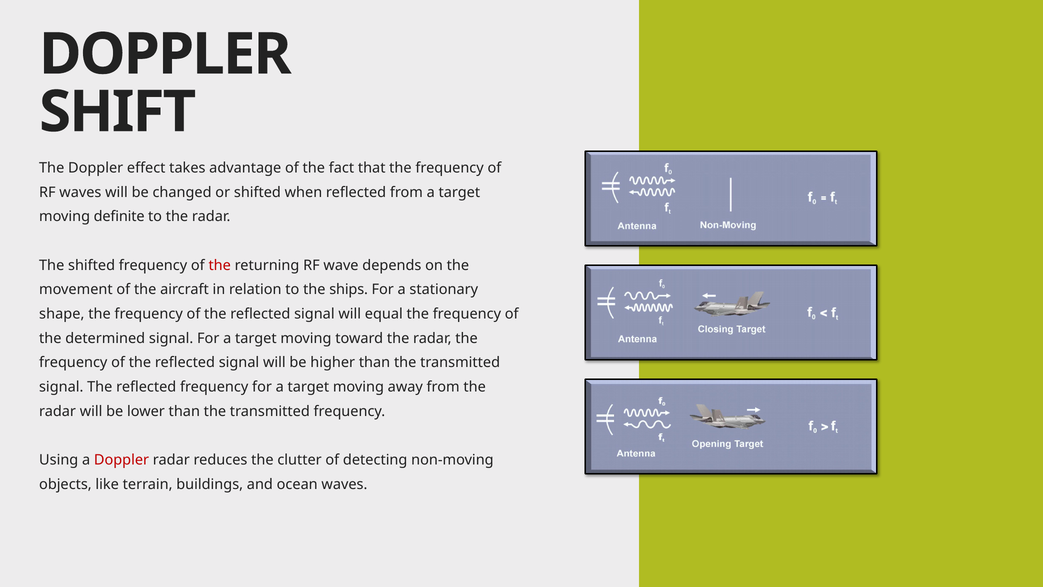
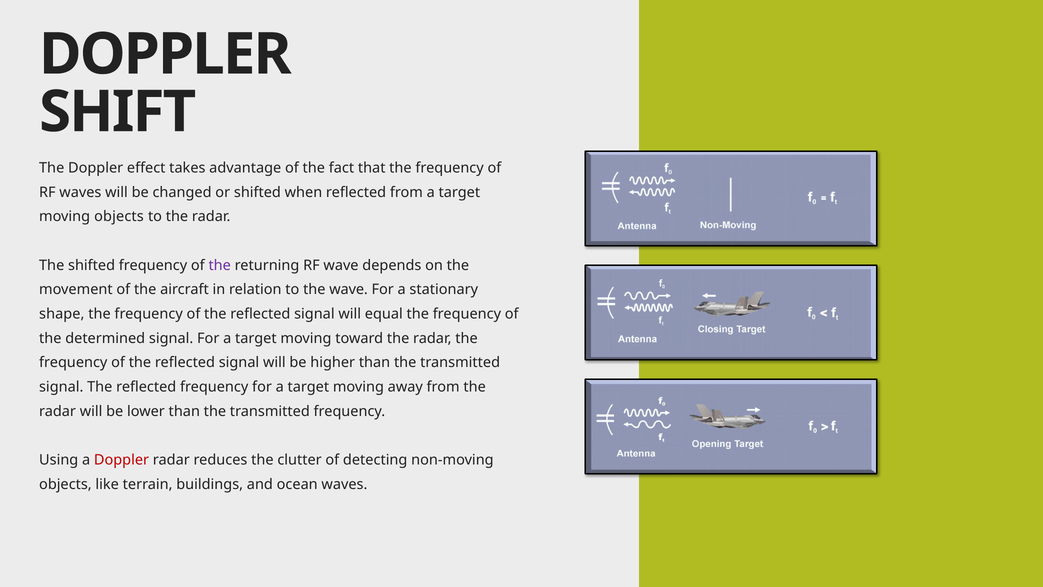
moving definite: definite -> objects
the at (220, 265) colour: red -> purple
the ships: ships -> wave
